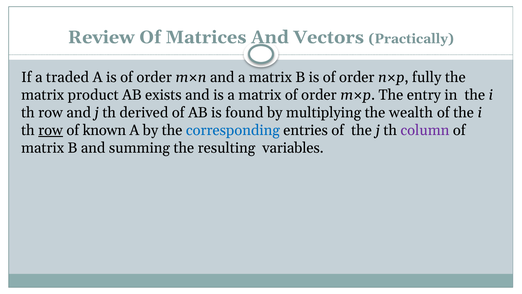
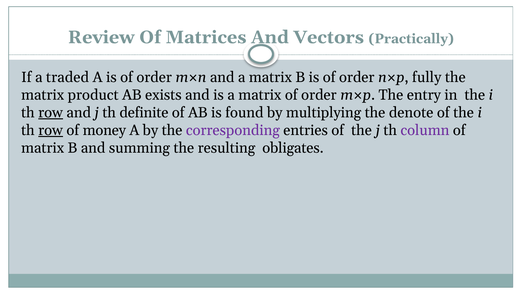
row at (51, 112) underline: none -> present
derived: derived -> definite
wealth: wealth -> denote
known: known -> money
corresponding colour: blue -> purple
variables: variables -> obligates
